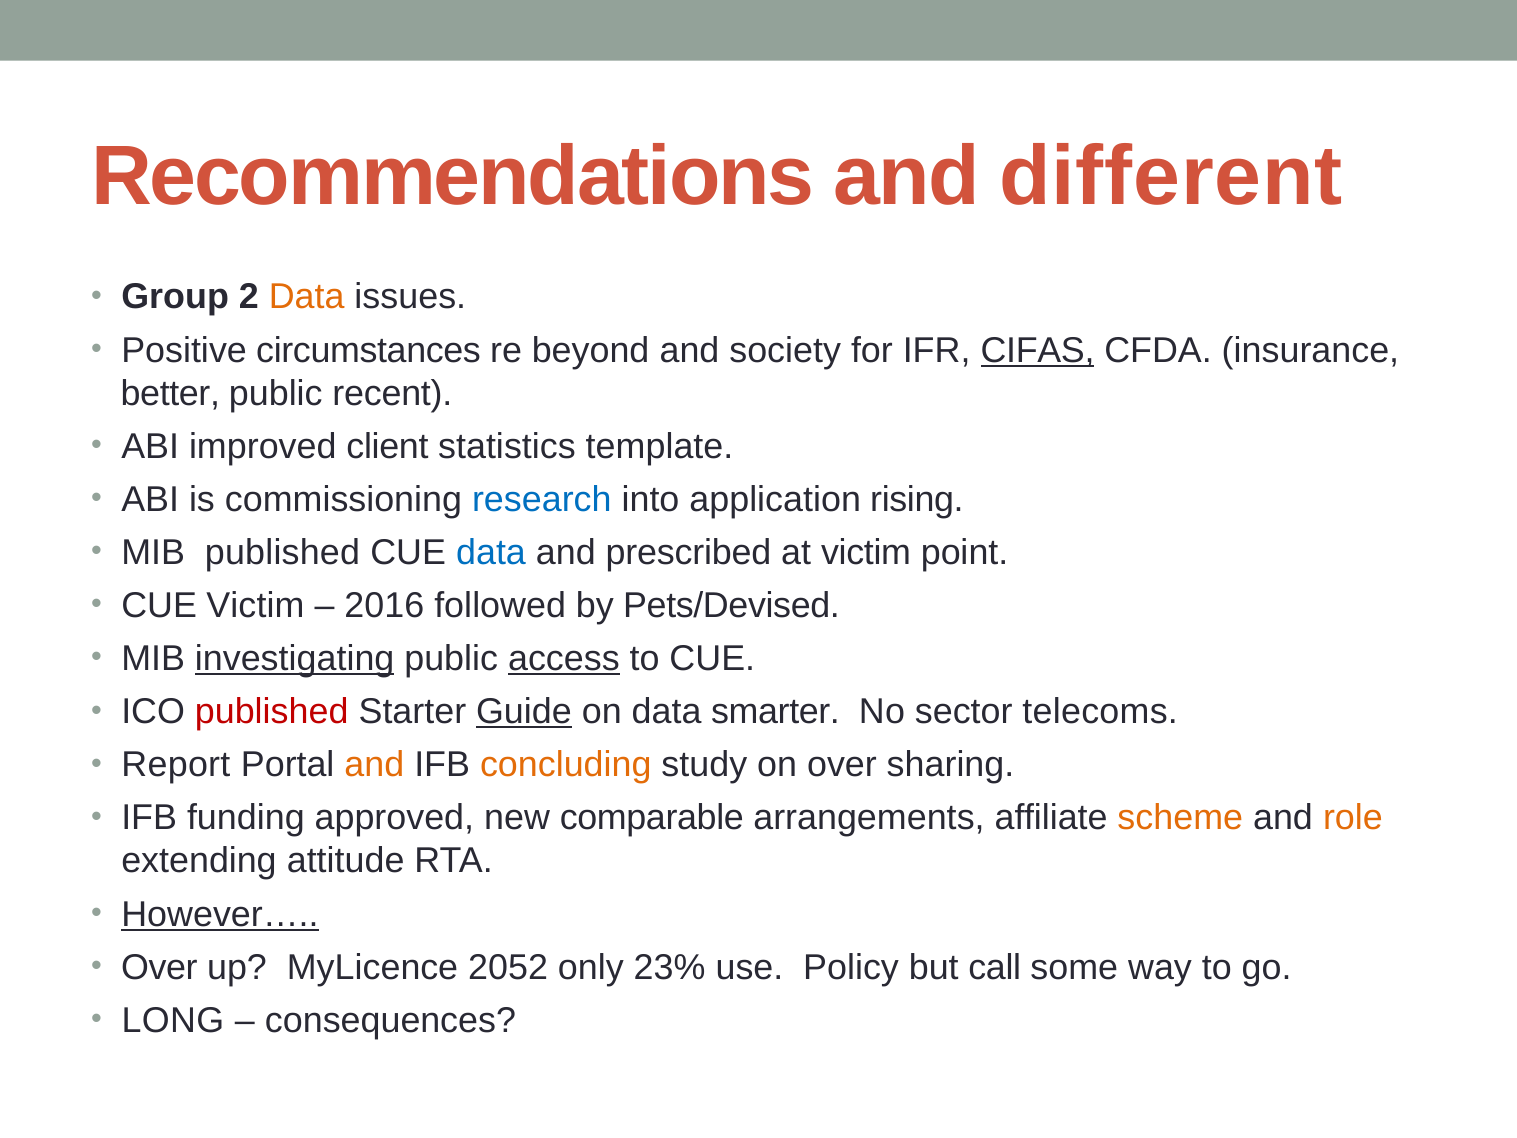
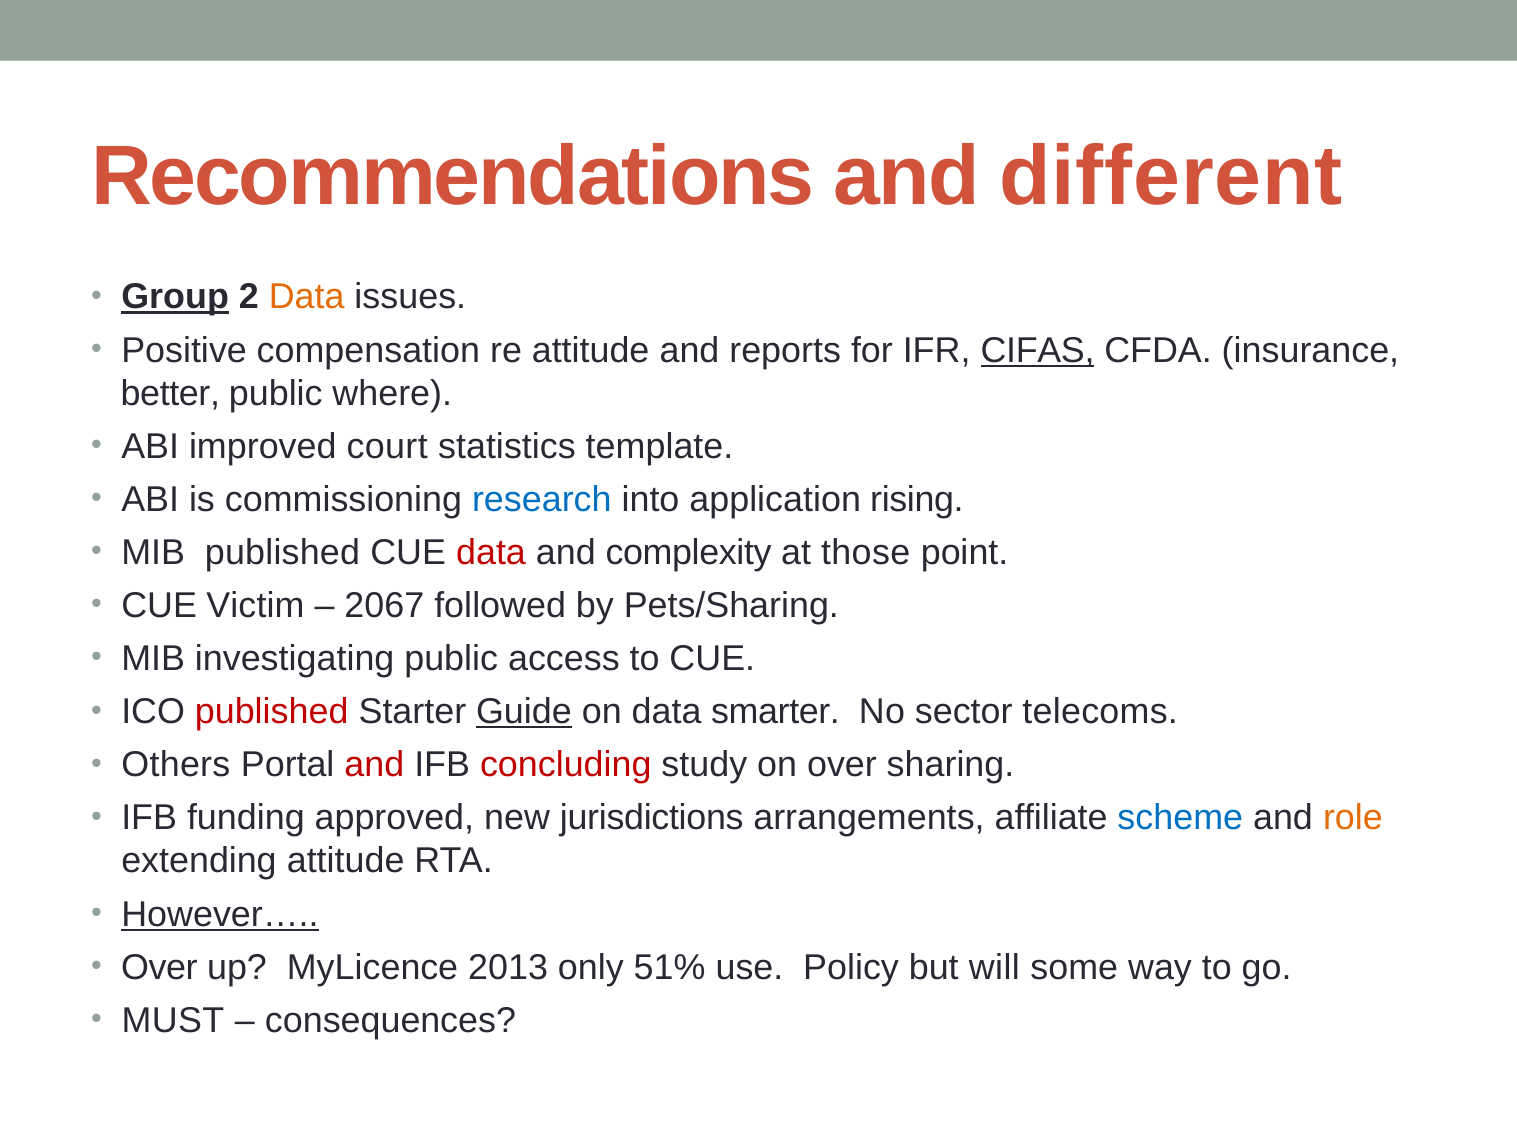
Group underline: none -> present
circumstances: circumstances -> compensation
re beyond: beyond -> attitude
society: society -> reports
recent: recent -> where
client: client -> court
data at (491, 552) colour: blue -> red
prescribed: prescribed -> complexity
at victim: victim -> those
2016: 2016 -> 2067
Pets/Devised: Pets/Devised -> Pets/Sharing
investigating underline: present -> none
access underline: present -> none
Report: Report -> Others
and at (374, 765) colour: orange -> red
concluding colour: orange -> red
comparable: comparable -> jurisdictions
scheme colour: orange -> blue
2052: 2052 -> 2013
23%: 23% -> 51%
call: call -> will
LONG: LONG -> MUST
